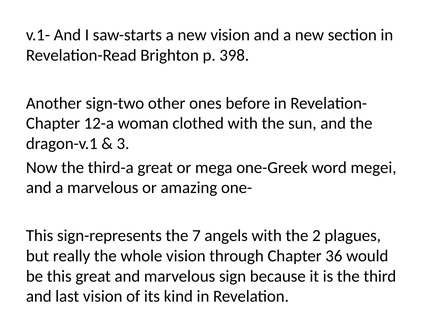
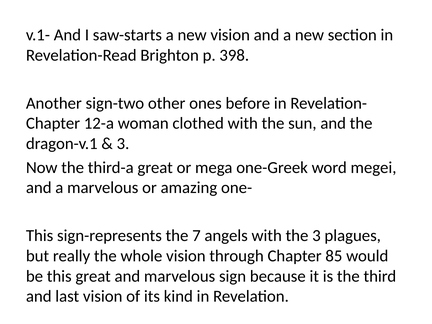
the 2: 2 -> 3
36: 36 -> 85
